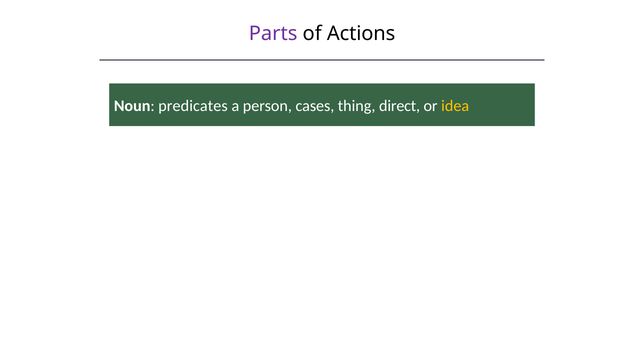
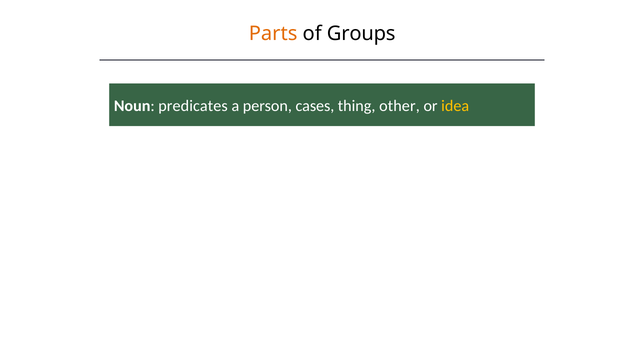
Parts colour: purple -> orange
Actions: Actions -> Groups
direct: direct -> other
